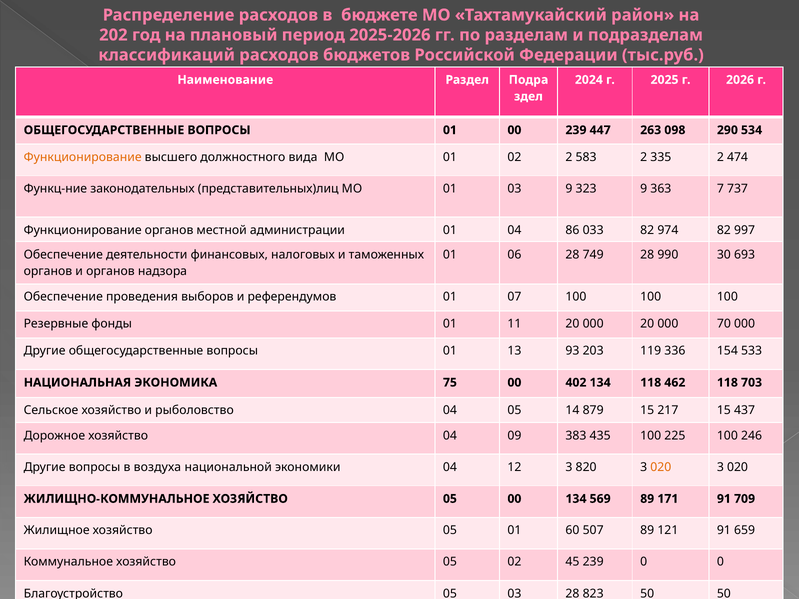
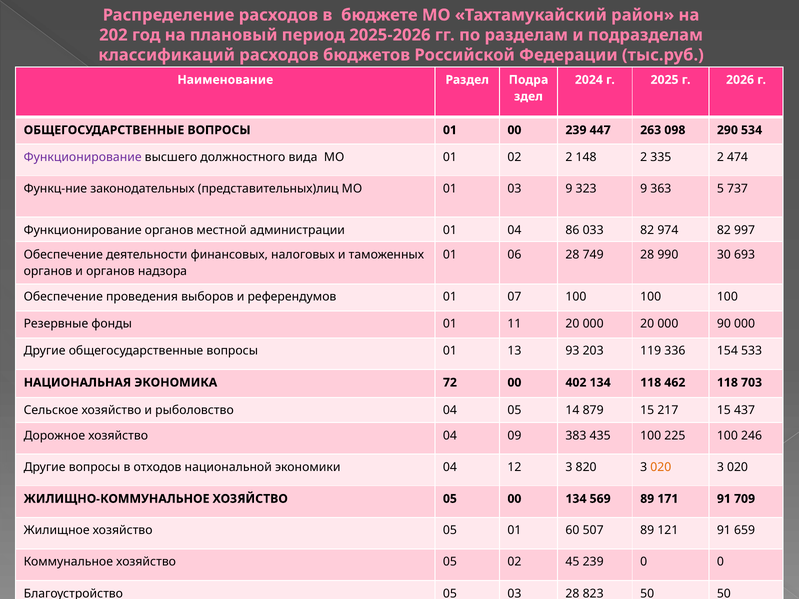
Функционирование at (83, 157) colour: orange -> purple
583: 583 -> 148
7: 7 -> 5
70: 70 -> 90
75: 75 -> 72
воздуха: воздуха -> отходов
